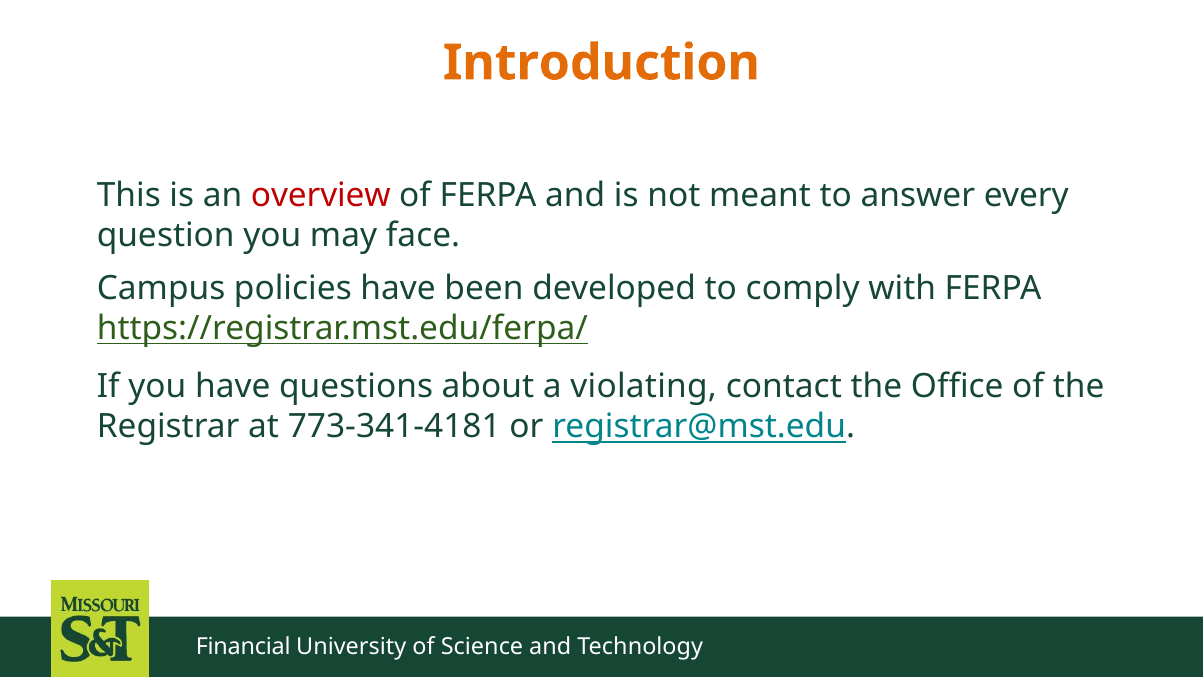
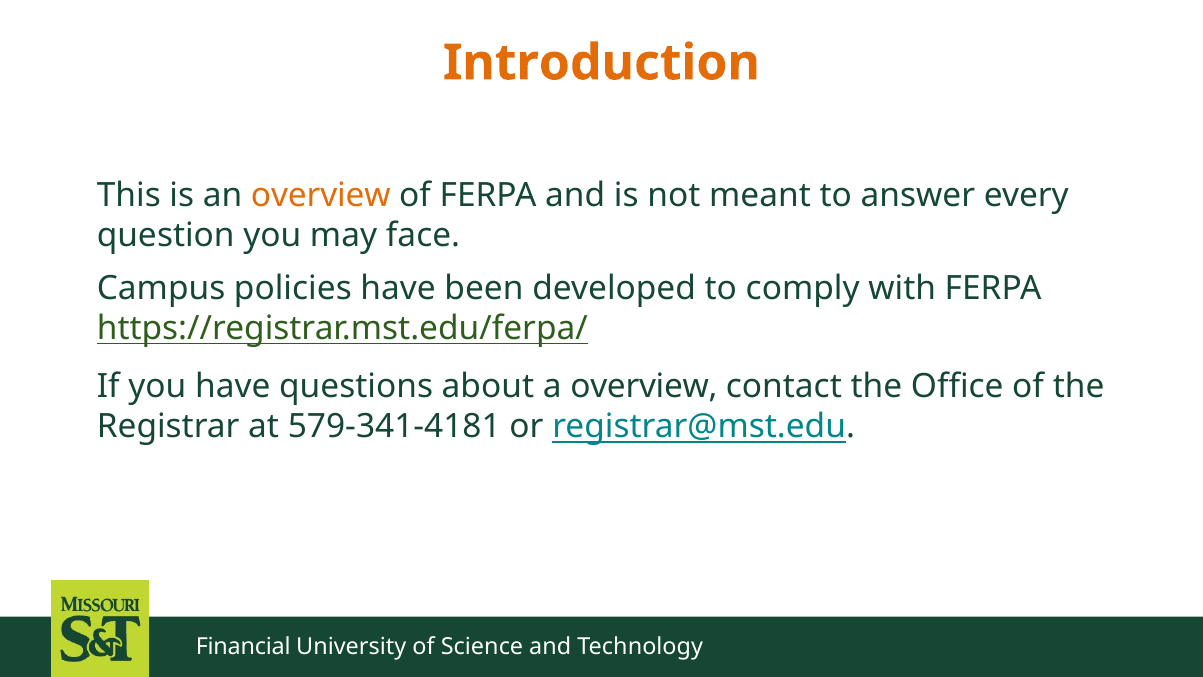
overview at (321, 195) colour: red -> orange
a violating: violating -> overview
773-341-4181: 773-341-4181 -> 579-341-4181
